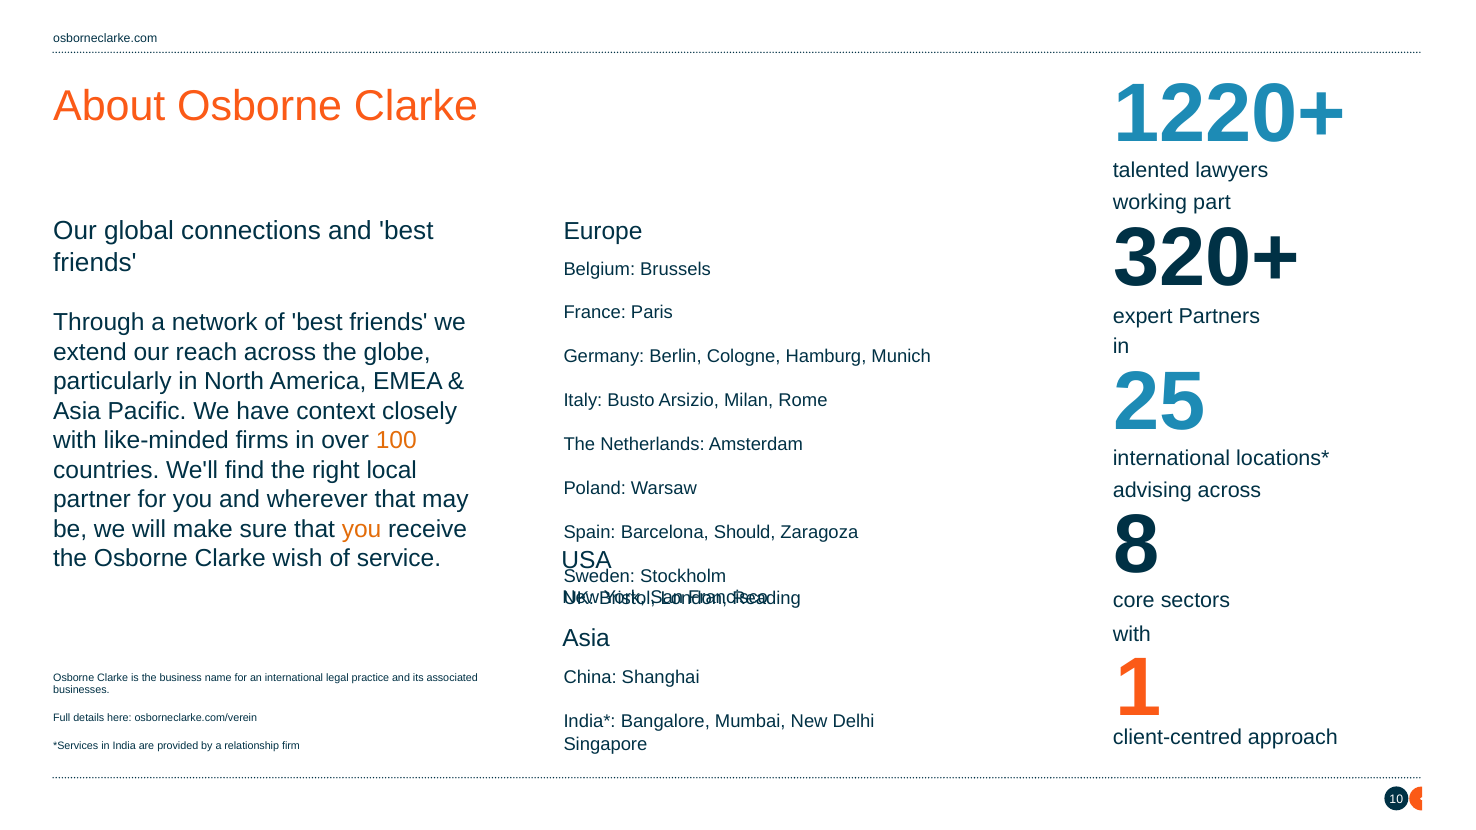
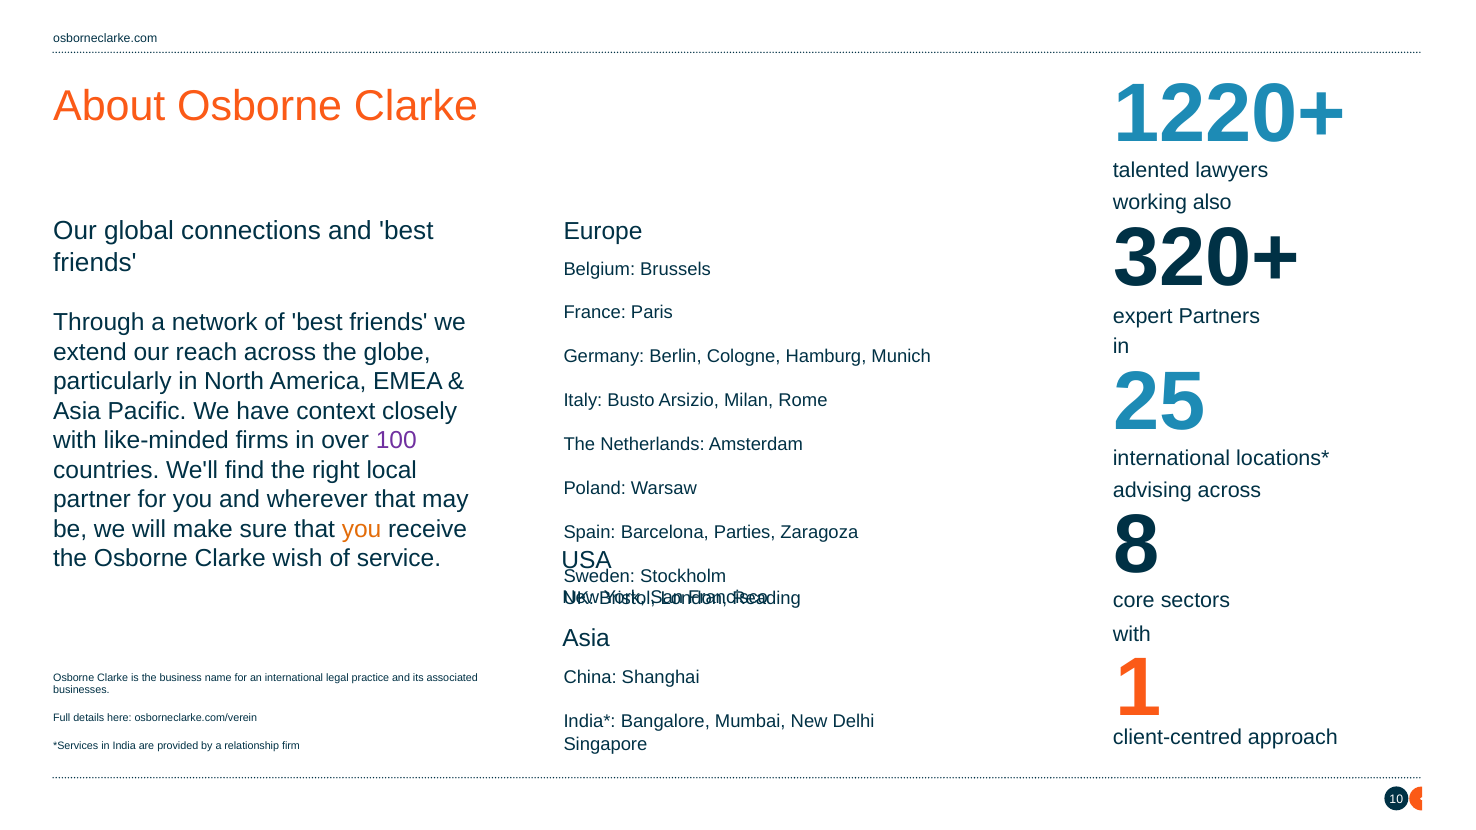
part: part -> also
100 colour: orange -> purple
Should: Should -> Parties
